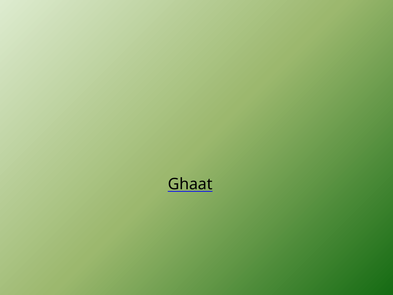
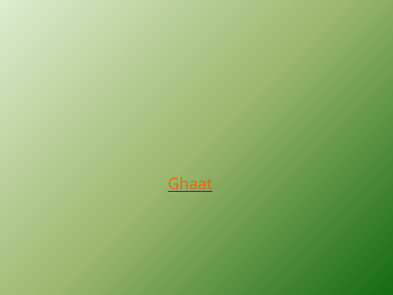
Ghaat colour: black -> orange
